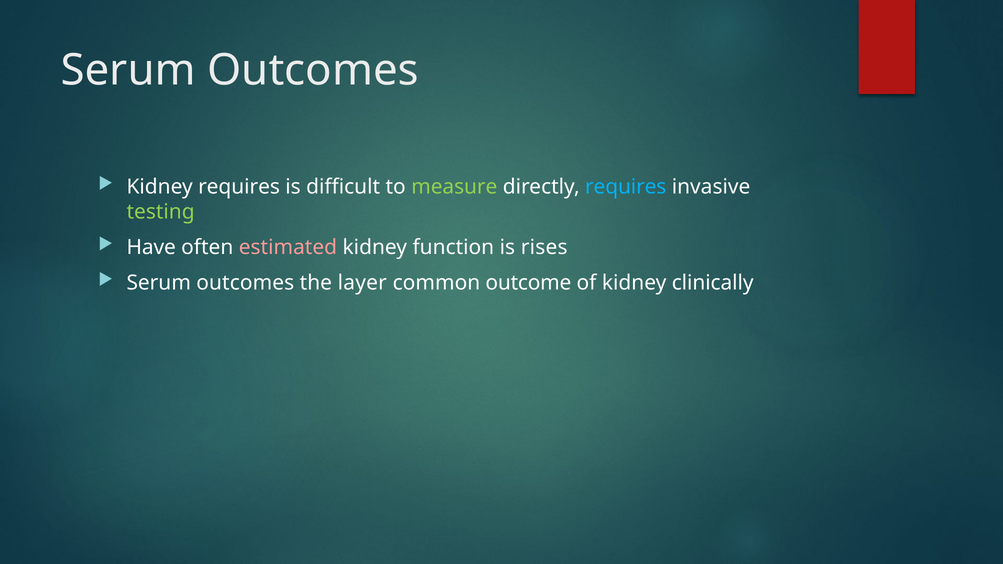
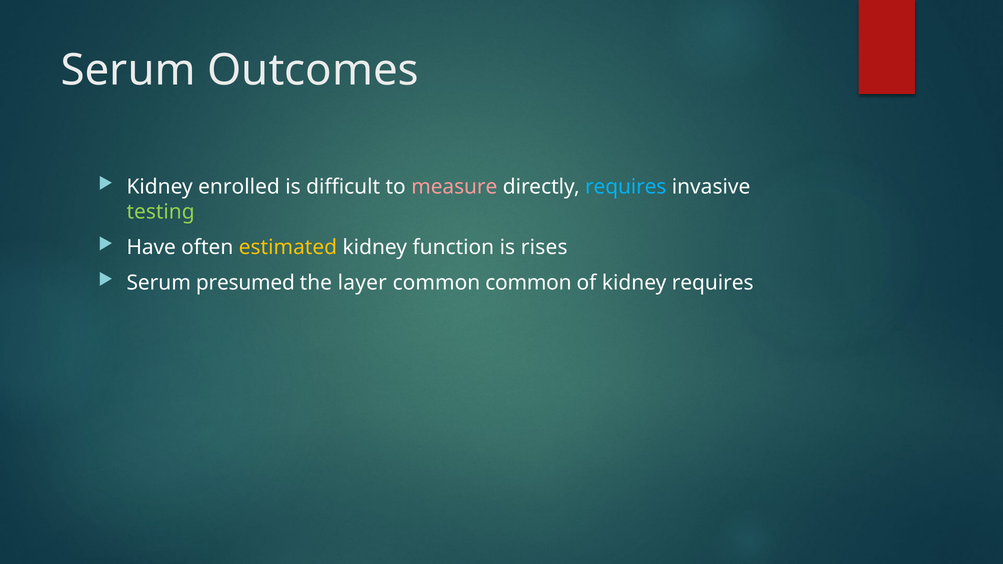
Kidney requires: requires -> enrolled
measure colour: light green -> pink
estimated colour: pink -> yellow
outcomes at (245, 283): outcomes -> presumed
common outcome: outcome -> common
kidney clinically: clinically -> requires
